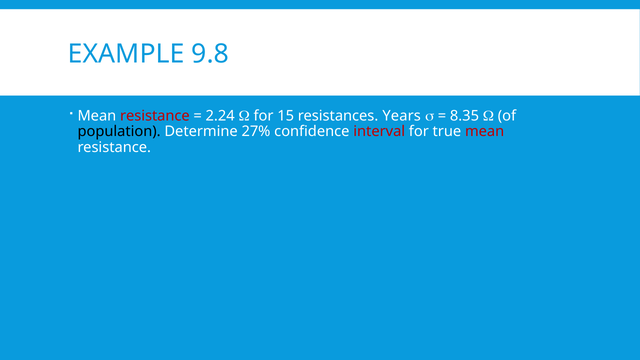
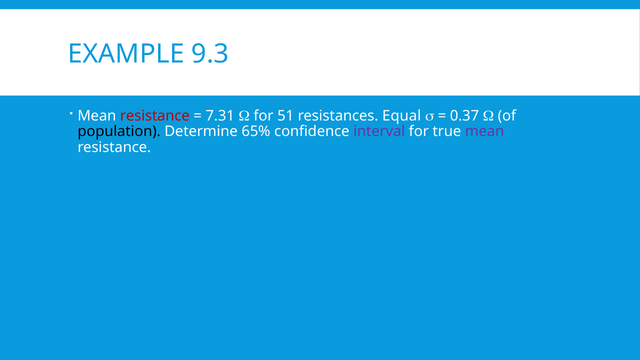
9.8: 9.8 -> 9.3
2.24: 2.24 -> 7.31
15: 15 -> 51
Years: Years -> Equal
8.35: 8.35 -> 0.37
27%: 27% -> 65%
interval colour: red -> purple
mean at (485, 132) colour: red -> purple
